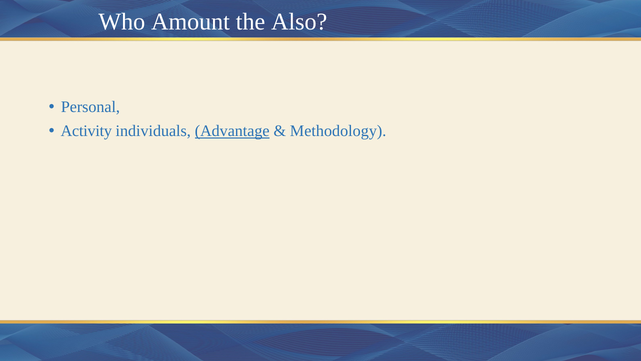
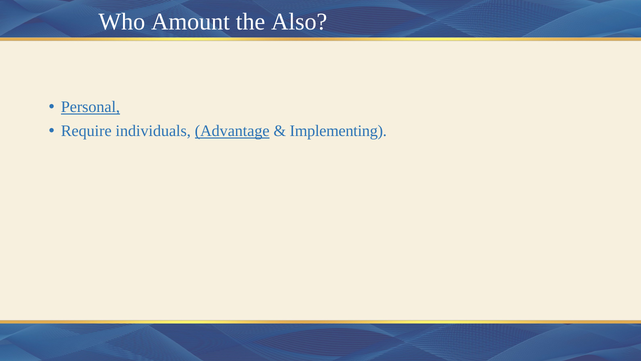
Personal underline: none -> present
Activity: Activity -> Require
Methodology: Methodology -> Implementing
